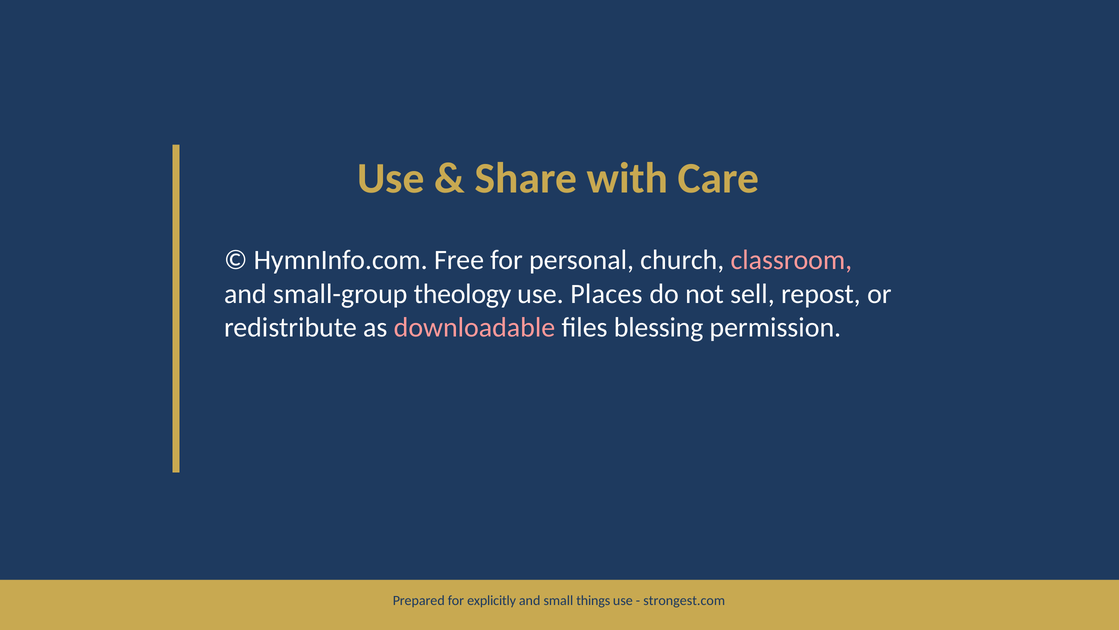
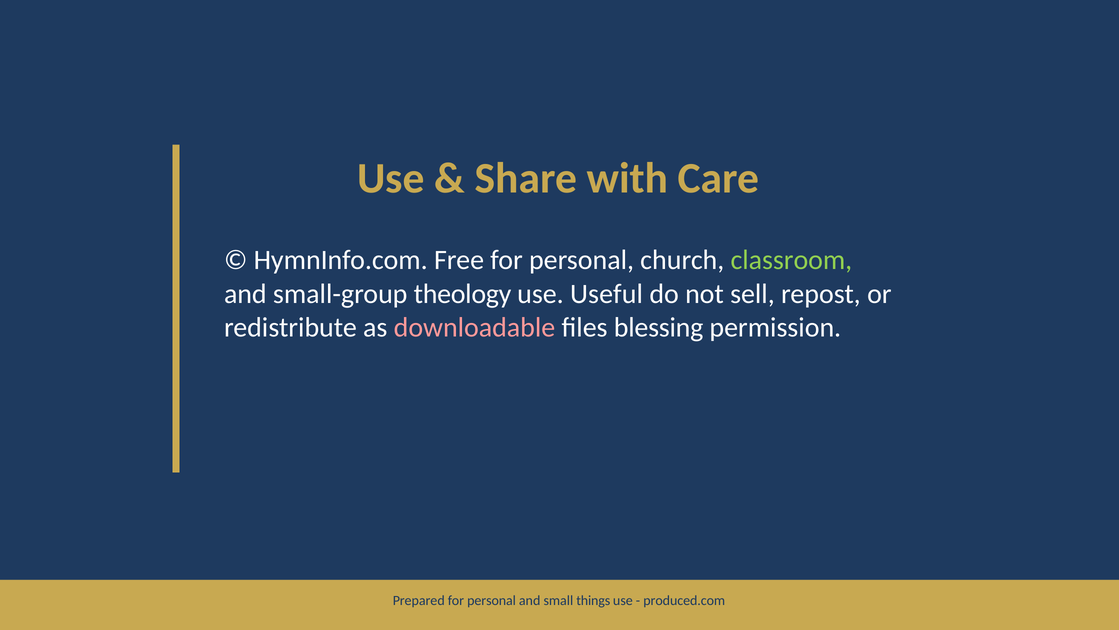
classroom colour: pink -> light green
Places: Places -> Useful
Prepared for explicitly: explicitly -> personal
strongest.com: strongest.com -> produced.com
